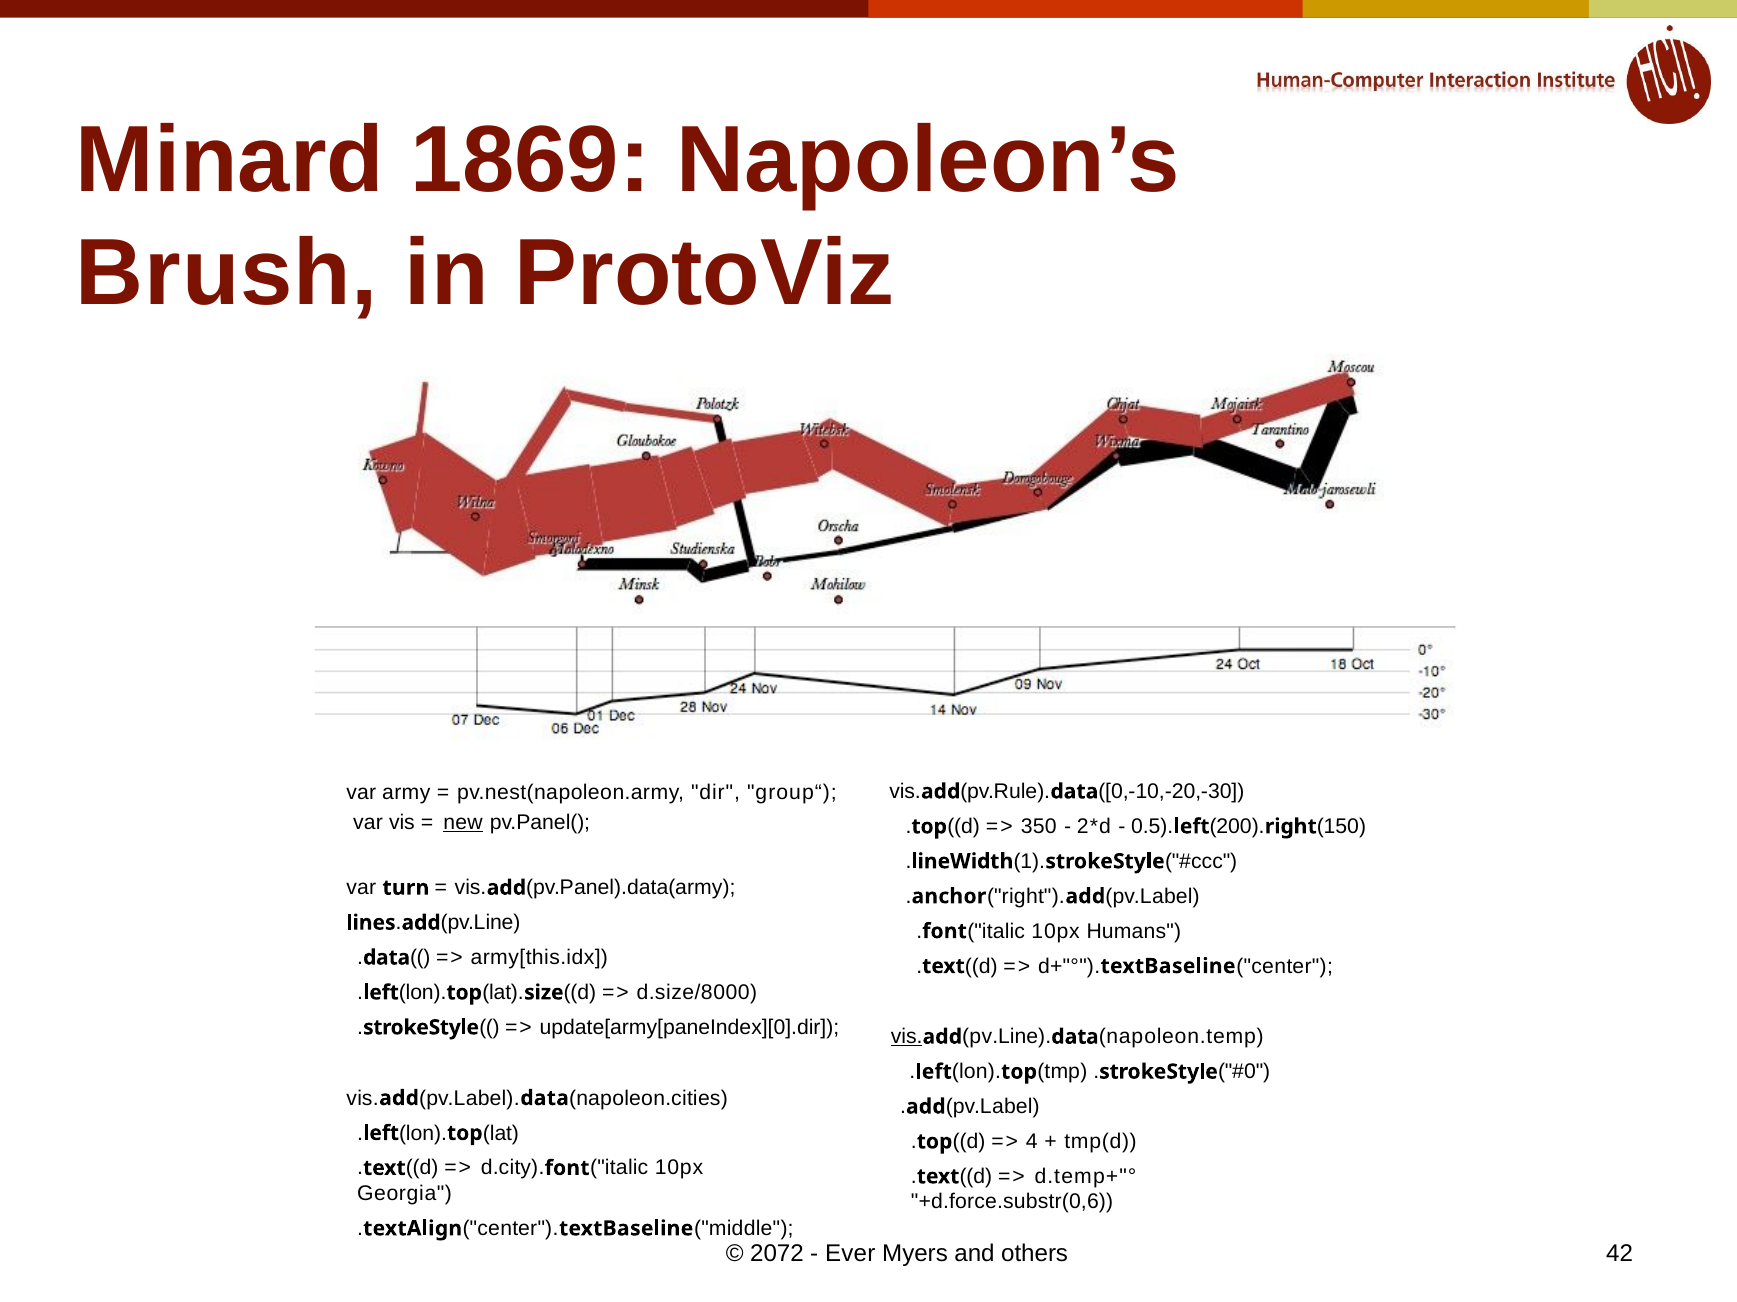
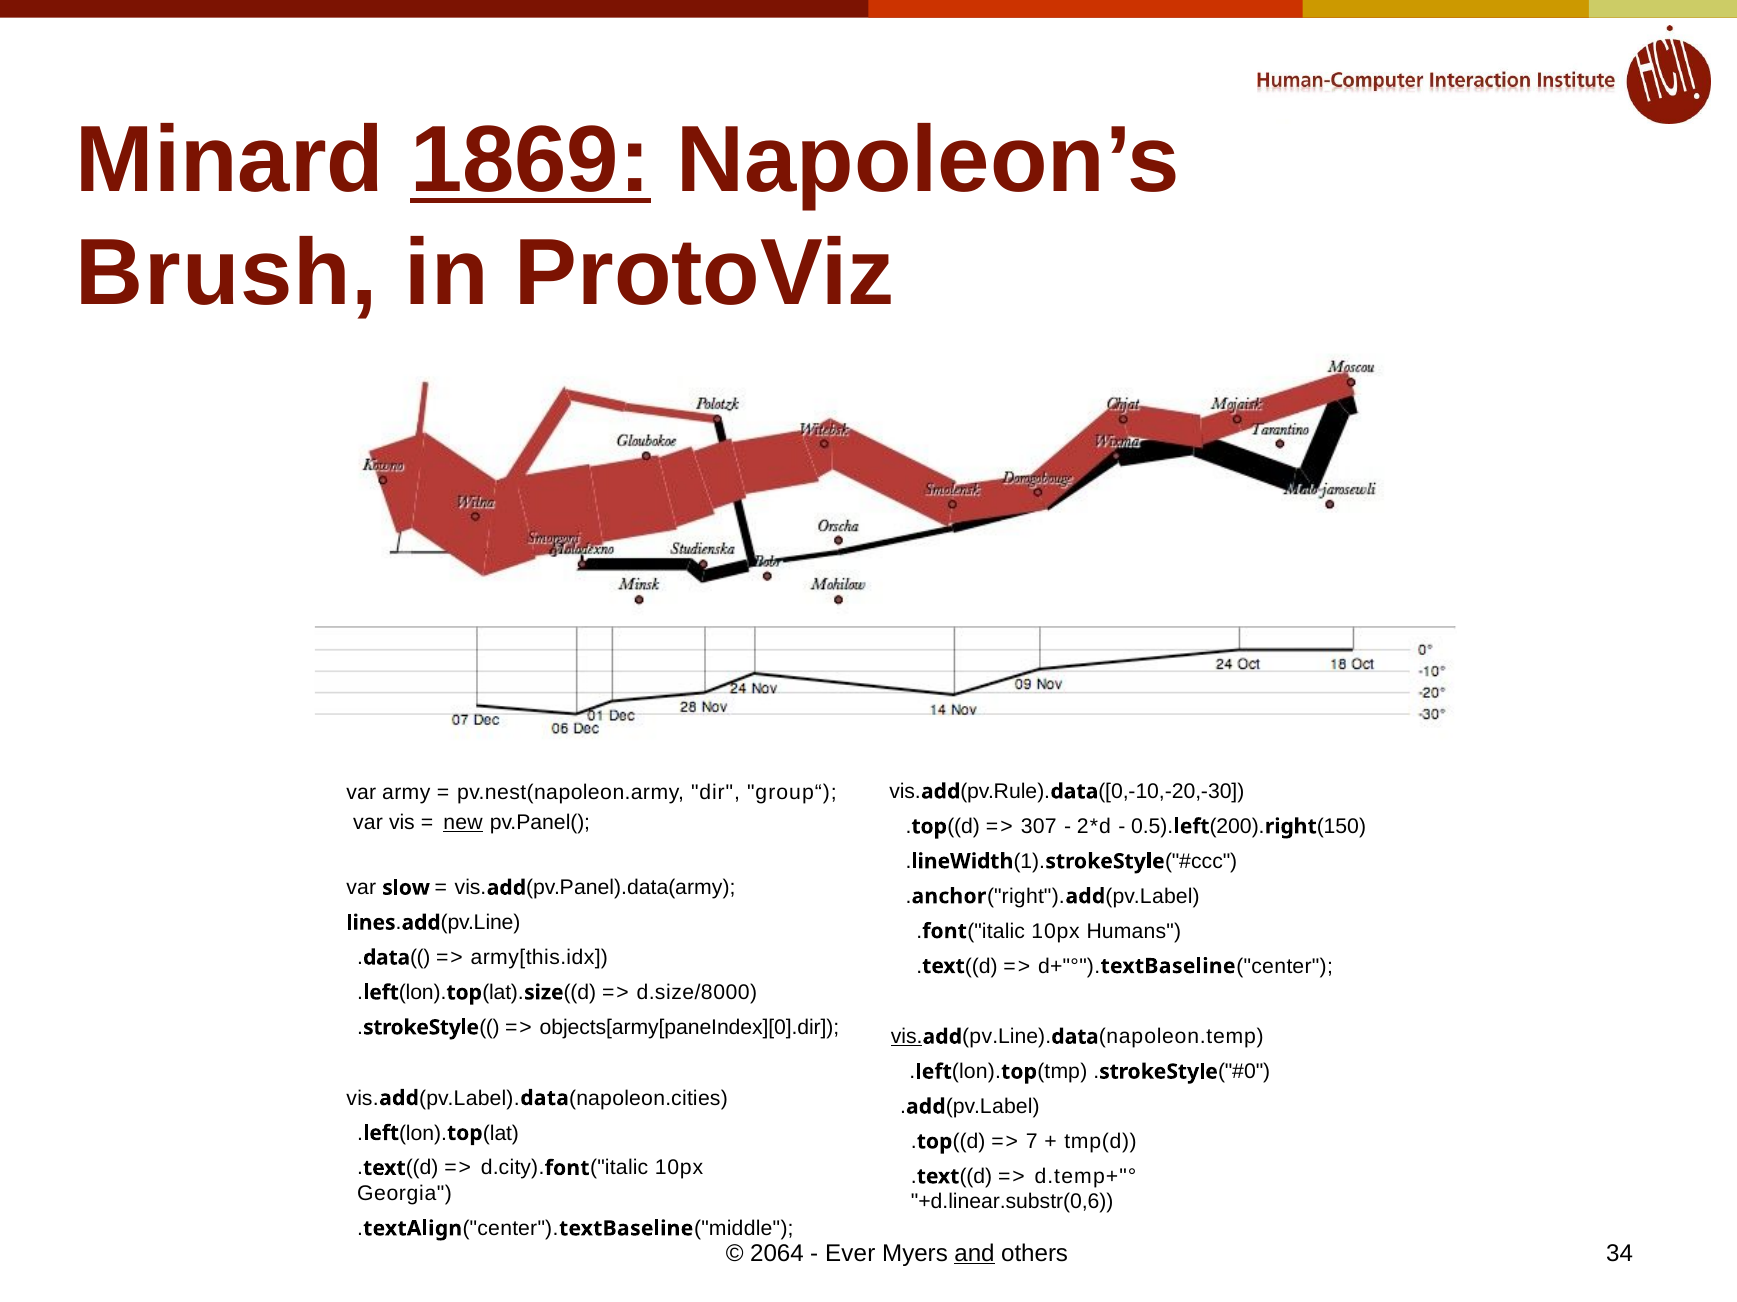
1869 underline: none -> present
350: 350 -> 307
turn: turn -> slow
update[army[paneIndex][0].dir: update[army[paneIndex][0].dir -> objects[army[paneIndex][0].dir
4: 4 -> 7
+d.force.substr(0,6: +d.force.substr(0,6 -> +d.linear.substr(0,6
2072: 2072 -> 2064
and underline: none -> present
42: 42 -> 34
